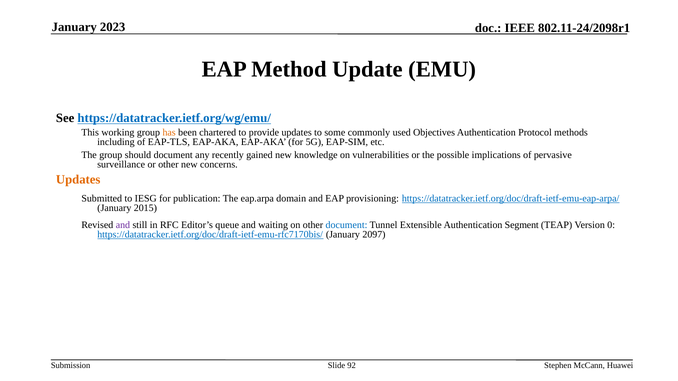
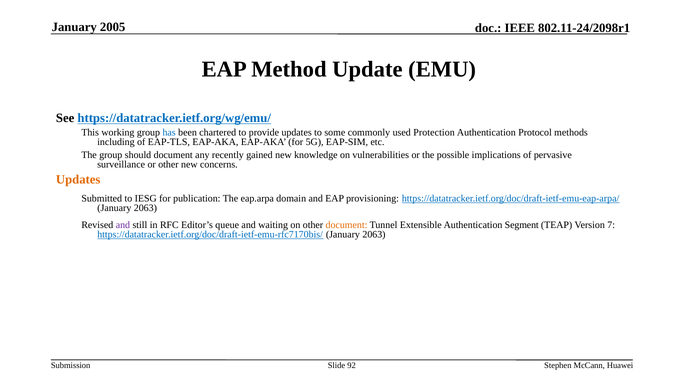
2023: 2023 -> 2005
has colour: orange -> blue
Objectives: Objectives -> Protection
2015 at (145, 208): 2015 -> 2063
document at (347, 225) colour: blue -> orange
0: 0 -> 7
https://datatracker.ietf.org/doc/draft-ietf-emu-rfc7170bis/ January 2097: 2097 -> 2063
